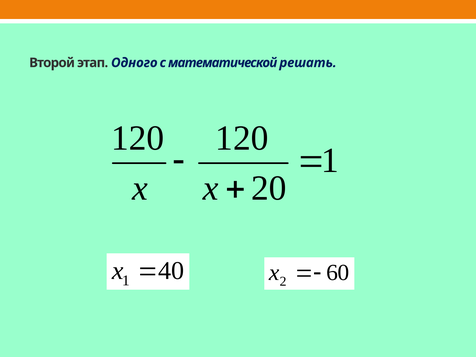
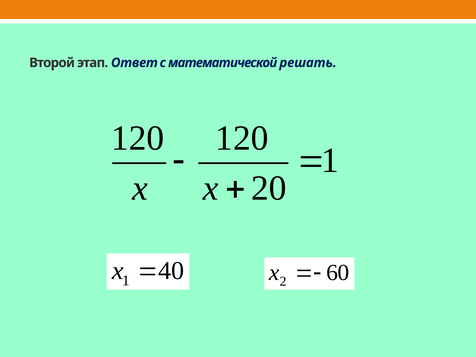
Одного: Одного -> Ответ
